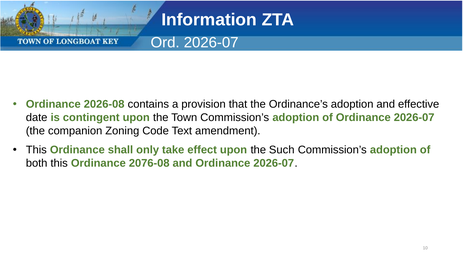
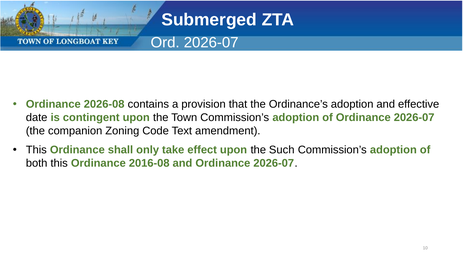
Information: Information -> Submerged
2076-08: 2076-08 -> 2016-08
